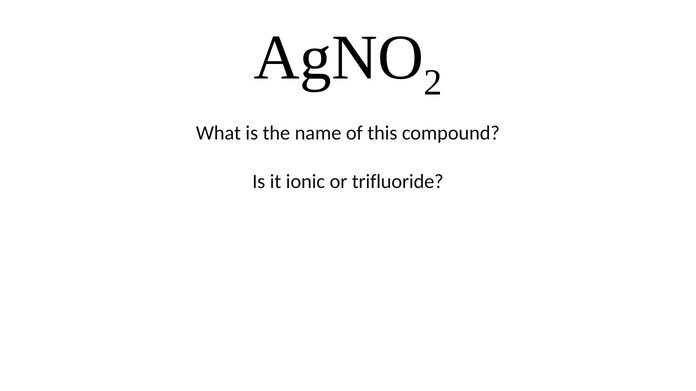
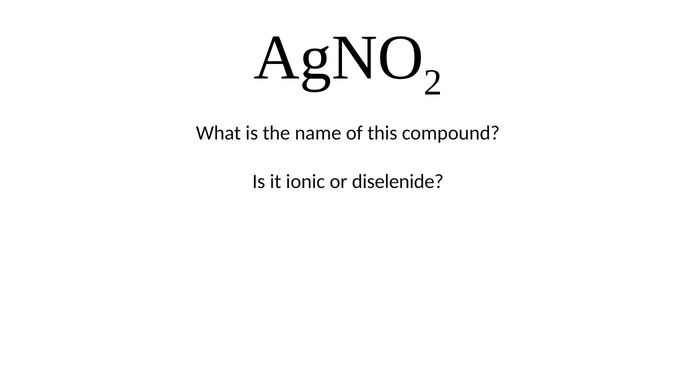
trifluoride: trifluoride -> diselenide
